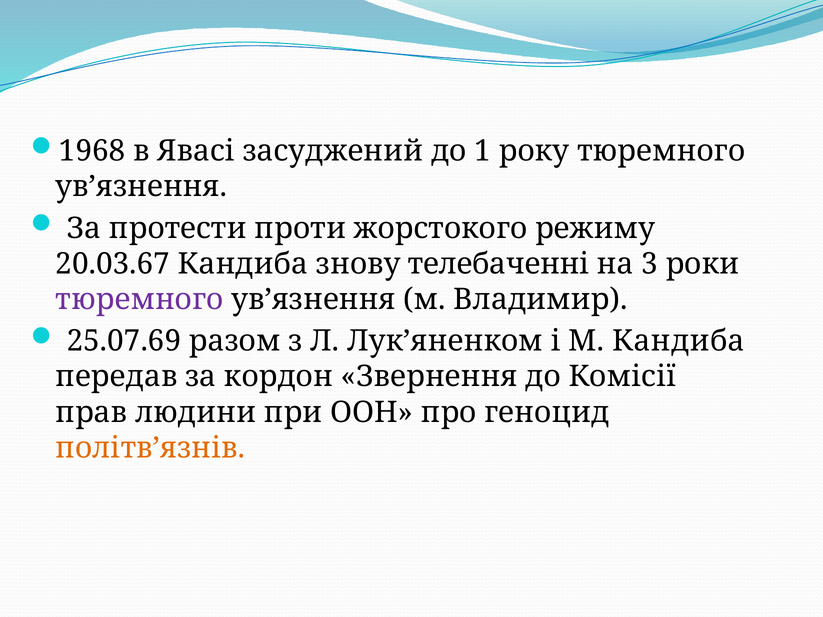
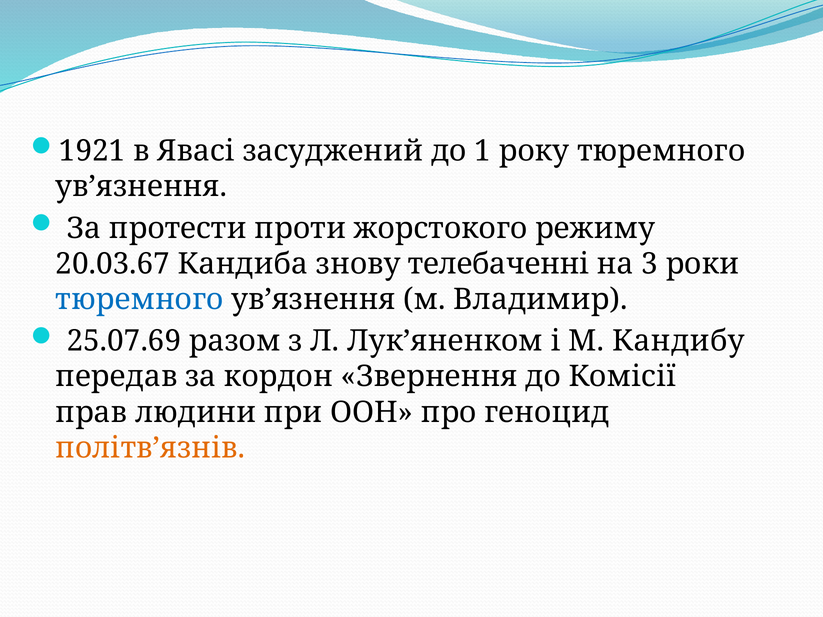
1968: 1968 -> 1921
тюремного at (139, 300) colour: purple -> blue
М Кандиба: Кандиба -> Кандибу
